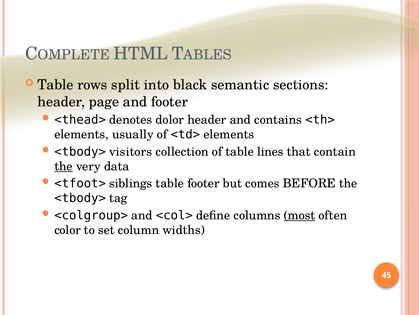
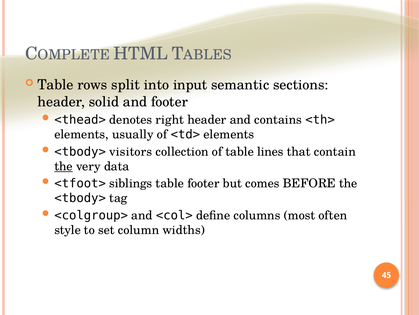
black: black -> input
page: page -> solid
dolor: dolor -> right
most underline: present -> none
color: color -> style
